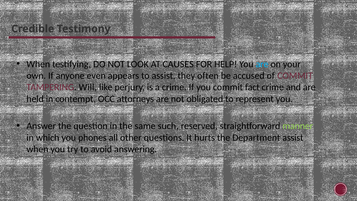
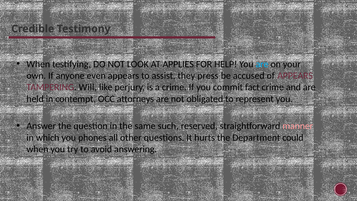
CAUSES: CAUSES -> APPLIES
often: often -> press
of COMMIT: COMMIT -> APPEARS
manner colour: light green -> pink
Department assist: assist -> could
